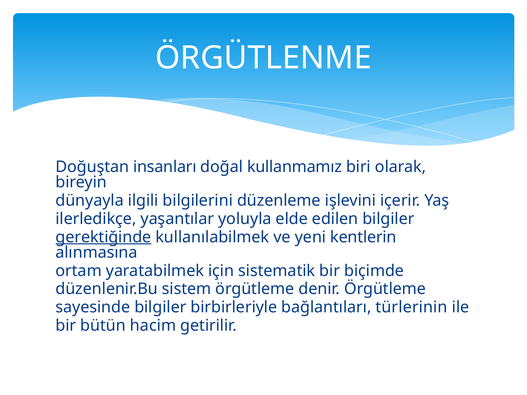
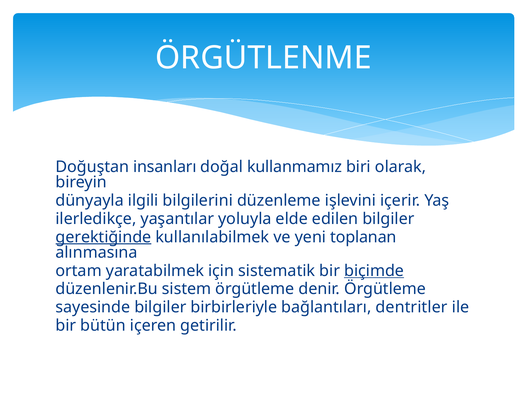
kentlerin: kentlerin -> toplanan
biçimde underline: none -> present
türlerinin: türlerinin -> dentritler
hacim: hacim -> içeren
